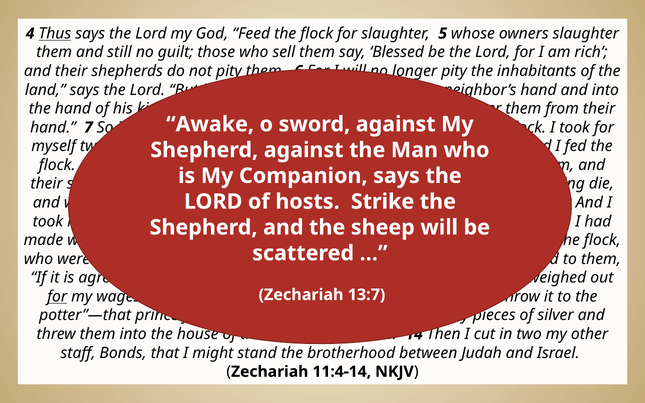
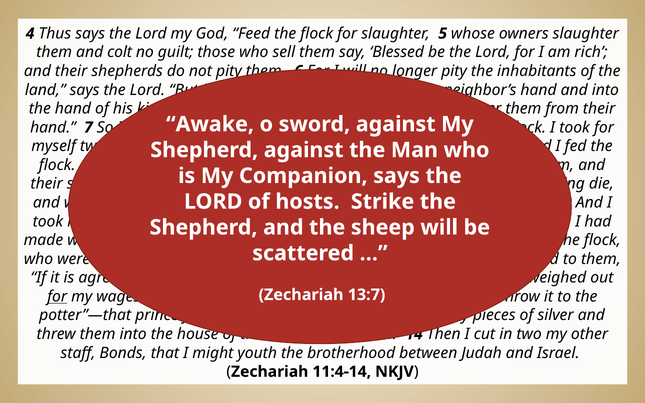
Thus at (55, 34) underline: present -> none
still: still -> colt
stand: stand -> youth
